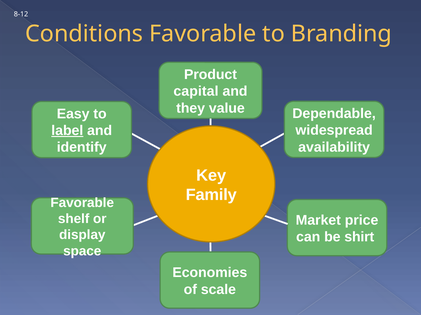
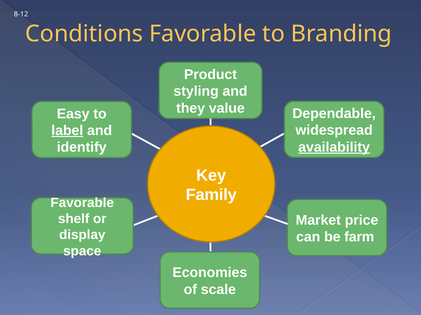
capital: capital -> styling
availability underline: none -> present
shirt: shirt -> farm
